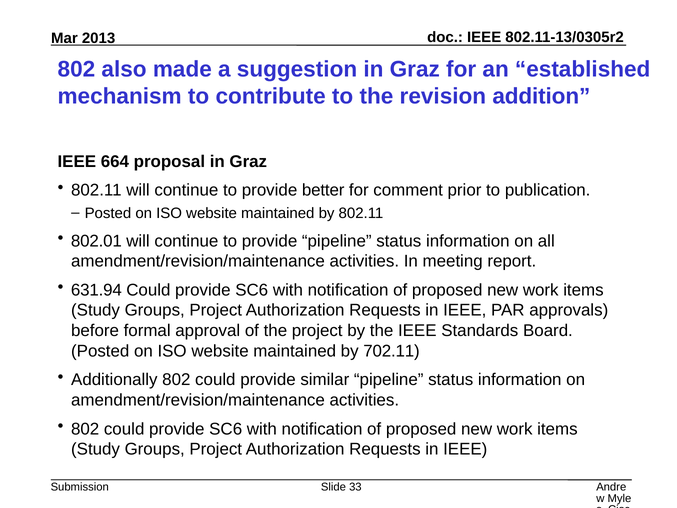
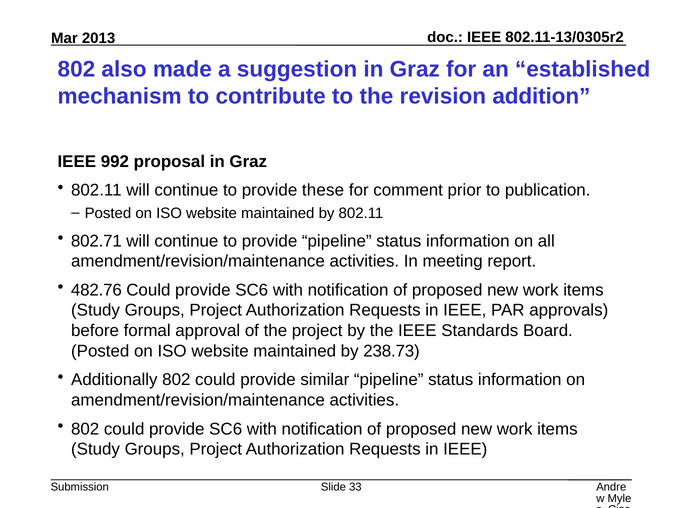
664: 664 -> 992
better: better -> these
802.01: 802.01 -> 802.71
631.94: 631.94 -> 482.76
702.11: 702.11 -> 238.73
